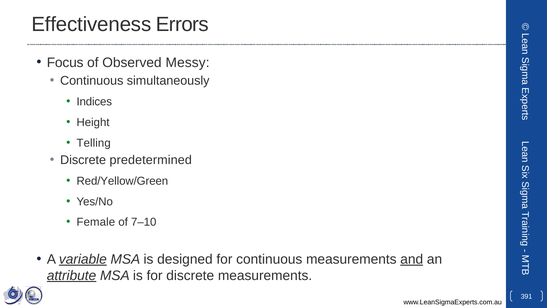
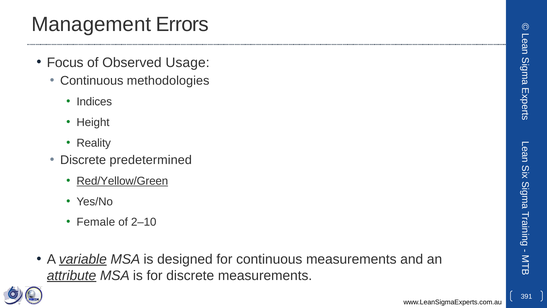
Effectiveness: Effectiveness -> Management
Messy: Messy -> Usage
simultaneously: simultaneously -> methodologies
Telling: Telling -> Reality
Red/Yellow/Green underline: none -> present
7–10: 7–10 -> 2–10
and underline: present -> none
